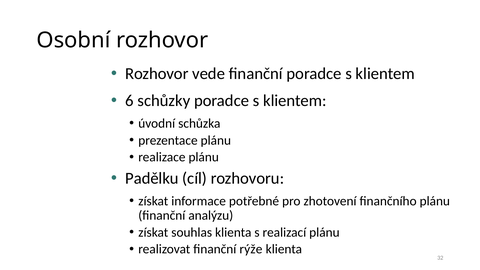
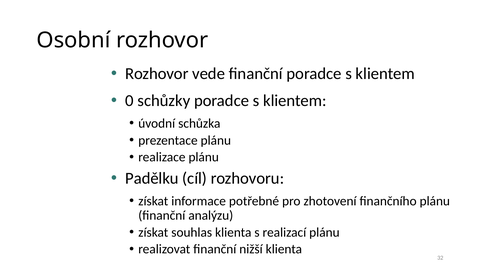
6: 6 -> 0
rýže: rýže -> nižší
